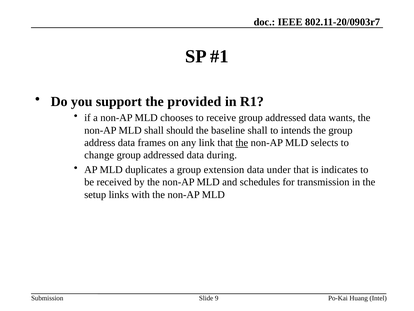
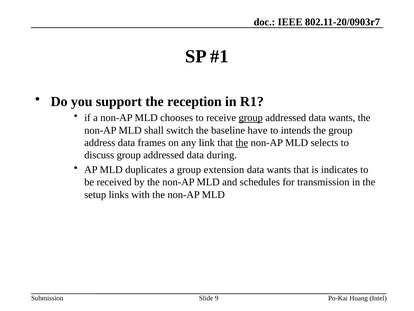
provided: provided -> reception
group at (251, 118) underline: none -> present
should: should -> switch
baseline shall: shall -> have
change: change -> discuss
under at (279, 169): under -> wants
